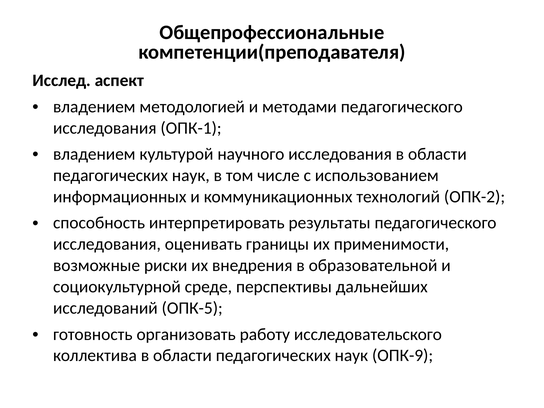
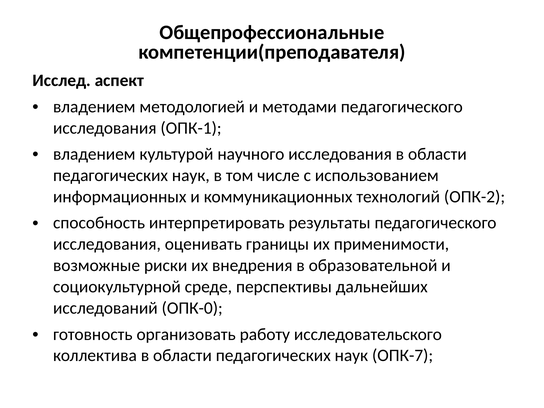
ОПК-5: ОПК-5 -> ОПК-0
ОПК-9: ОПК-9 -> ОПК-7
